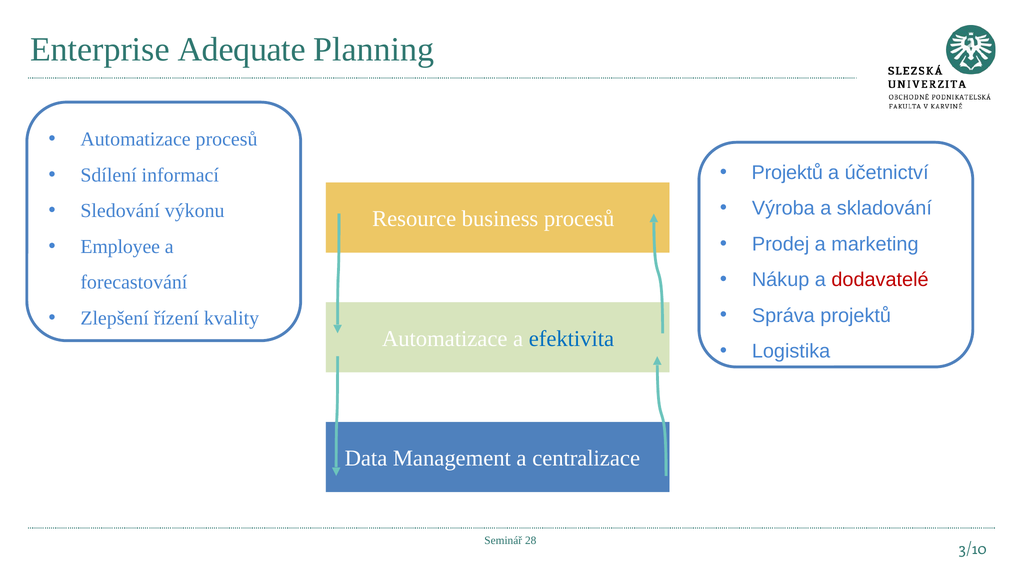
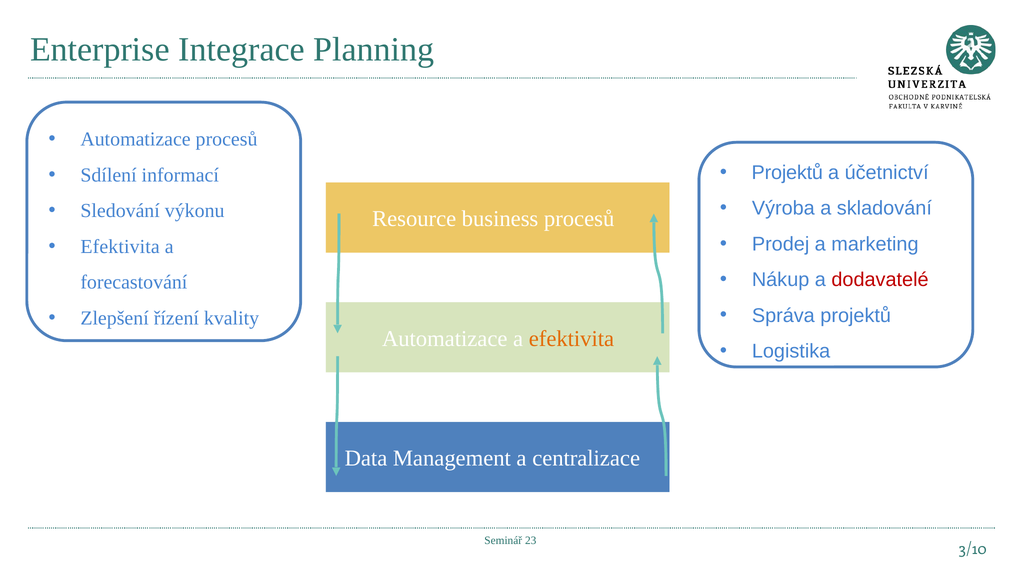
Adequate: Adequate -> Integrace
Employee at (120, 247): Employee -> Efektivita
efektivita at (571, 339) colour: blue -> orange
28: 28 -> 23
